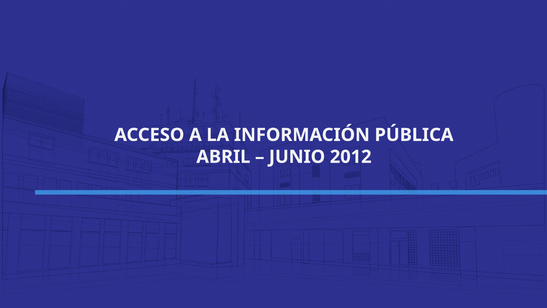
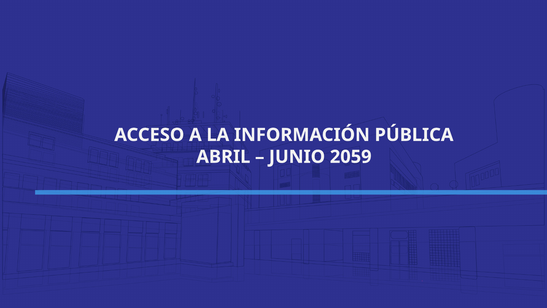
2012: 2012 -> 2059
